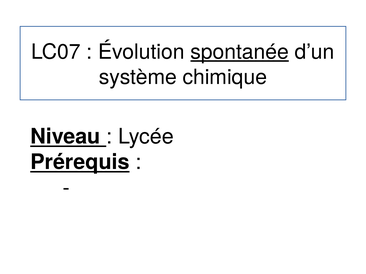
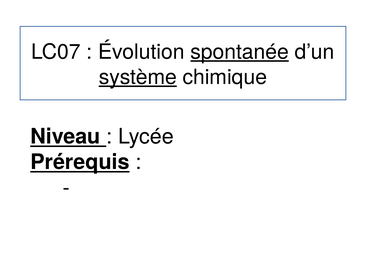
système underline: none -> present
